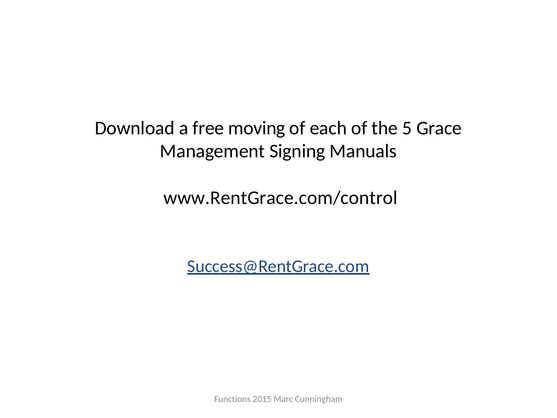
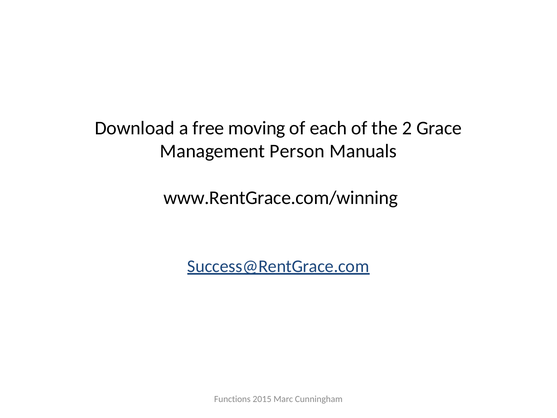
5: 5 -> 2
Signing: Signing -> Person
www.RentGrace.com/control: www.RentGrace.com/control -> www.RentGrace.com/winning
